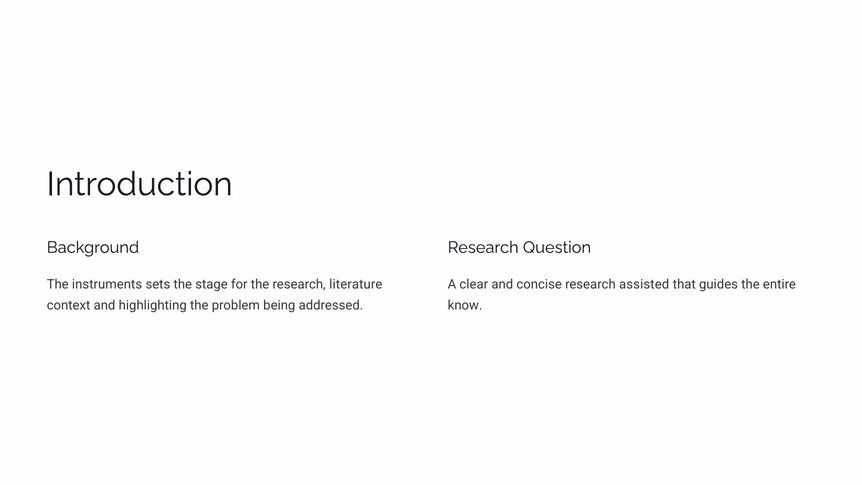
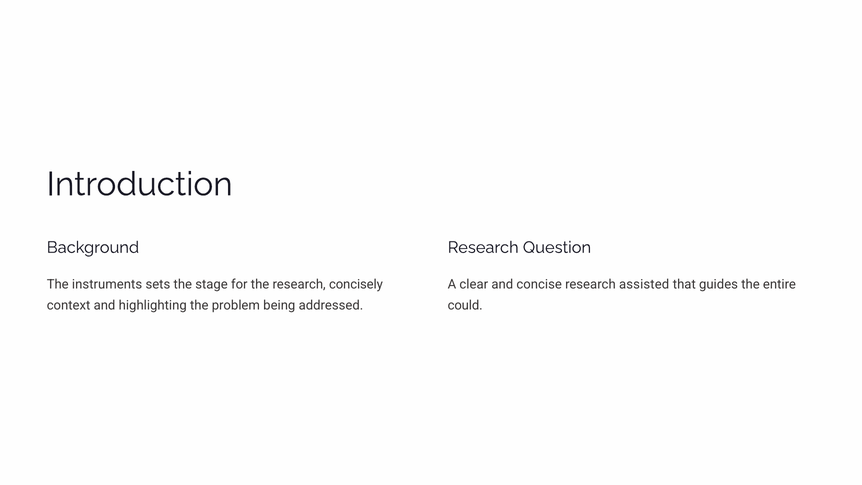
literature: literature -> concisely
know: know -> could
